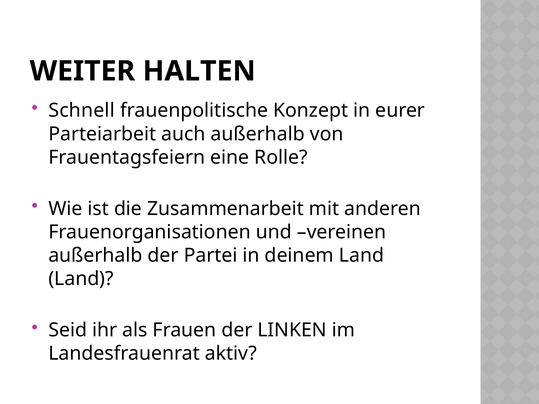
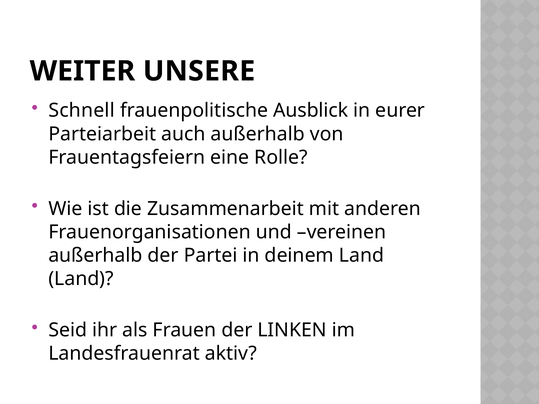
HALTEN: HALTEN -> UNSERE
Konzept: Konzept -> Ausblick
